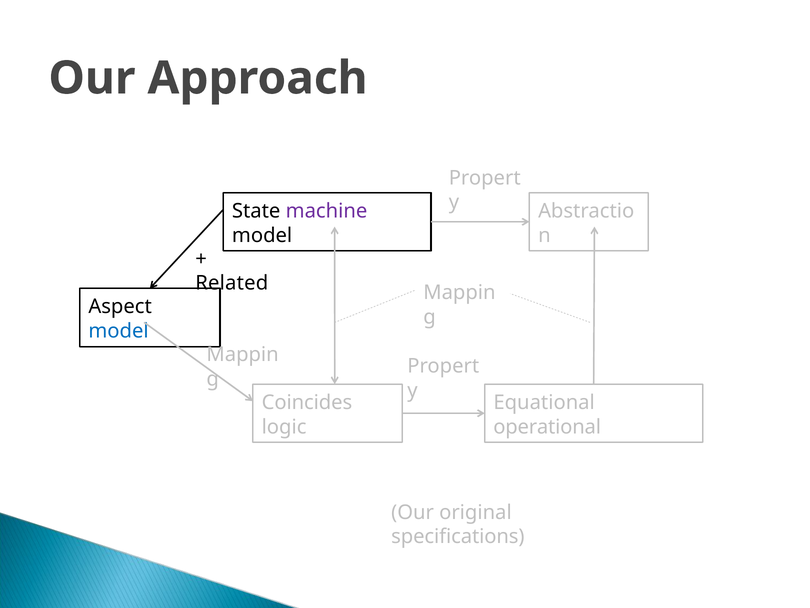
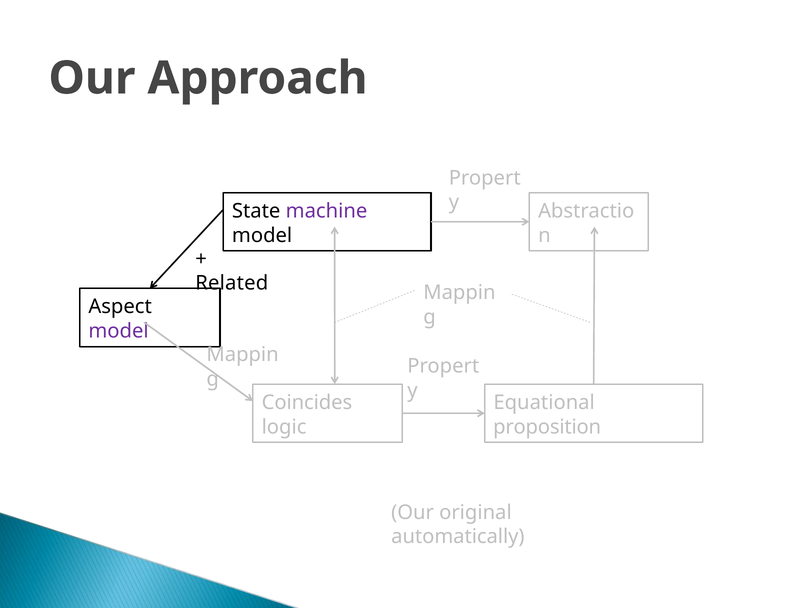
model at (119, 331) colour: blue -> purple
operational: operational -> proposition
specifications: specifications -> automatically
